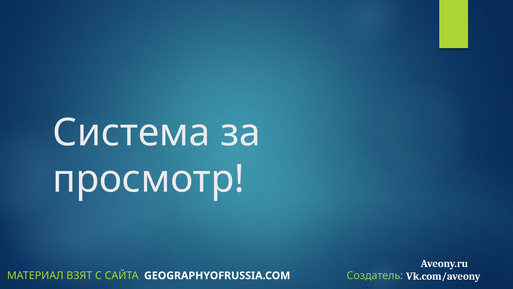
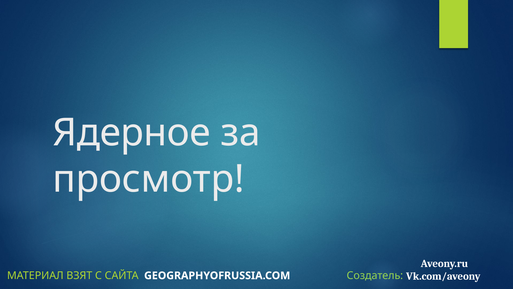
Система: Система -> Ядерное
